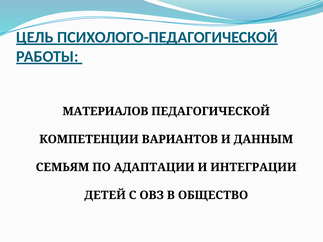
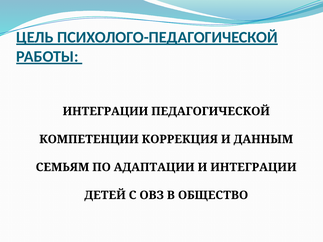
МАТЕРИАЛОВ at (105, 111): МАТЕРИАЛОВ -> ИНТЕГРАЦИИ
ВАРИАНТОВ: ВАРИАНТОВ -> КОРРЕКЦИЯ
